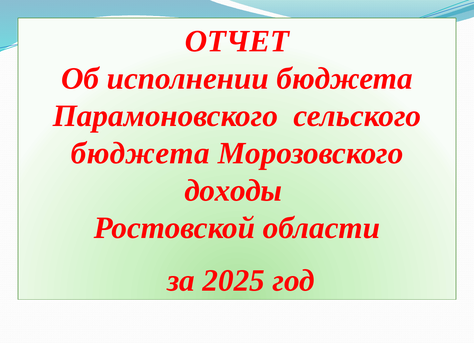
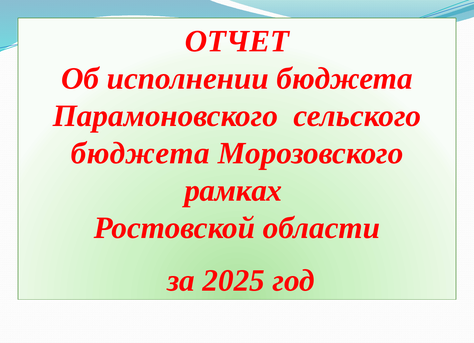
доходы: доходы -> рамках
